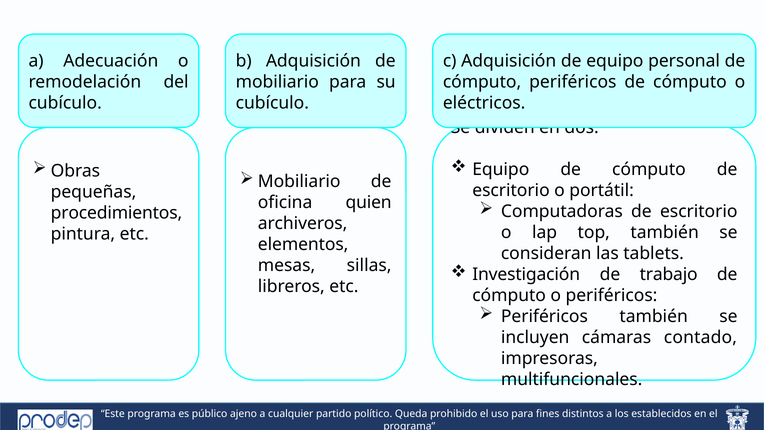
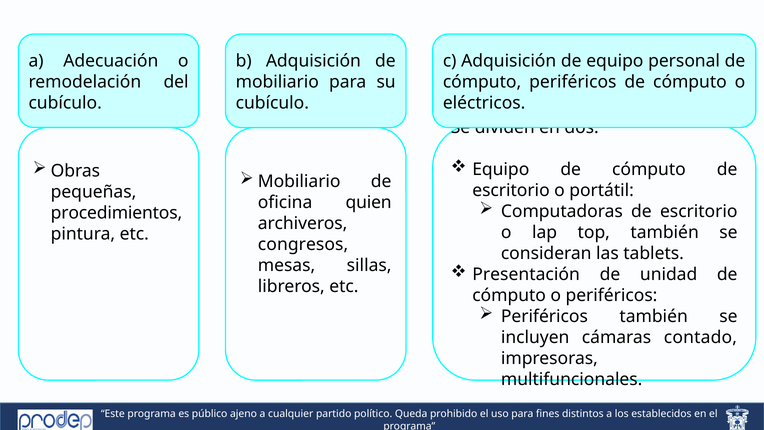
elementos: elementos -> congresos
Investigación: Investigación -> Presentación
trabajo: trabajo -> unidad
